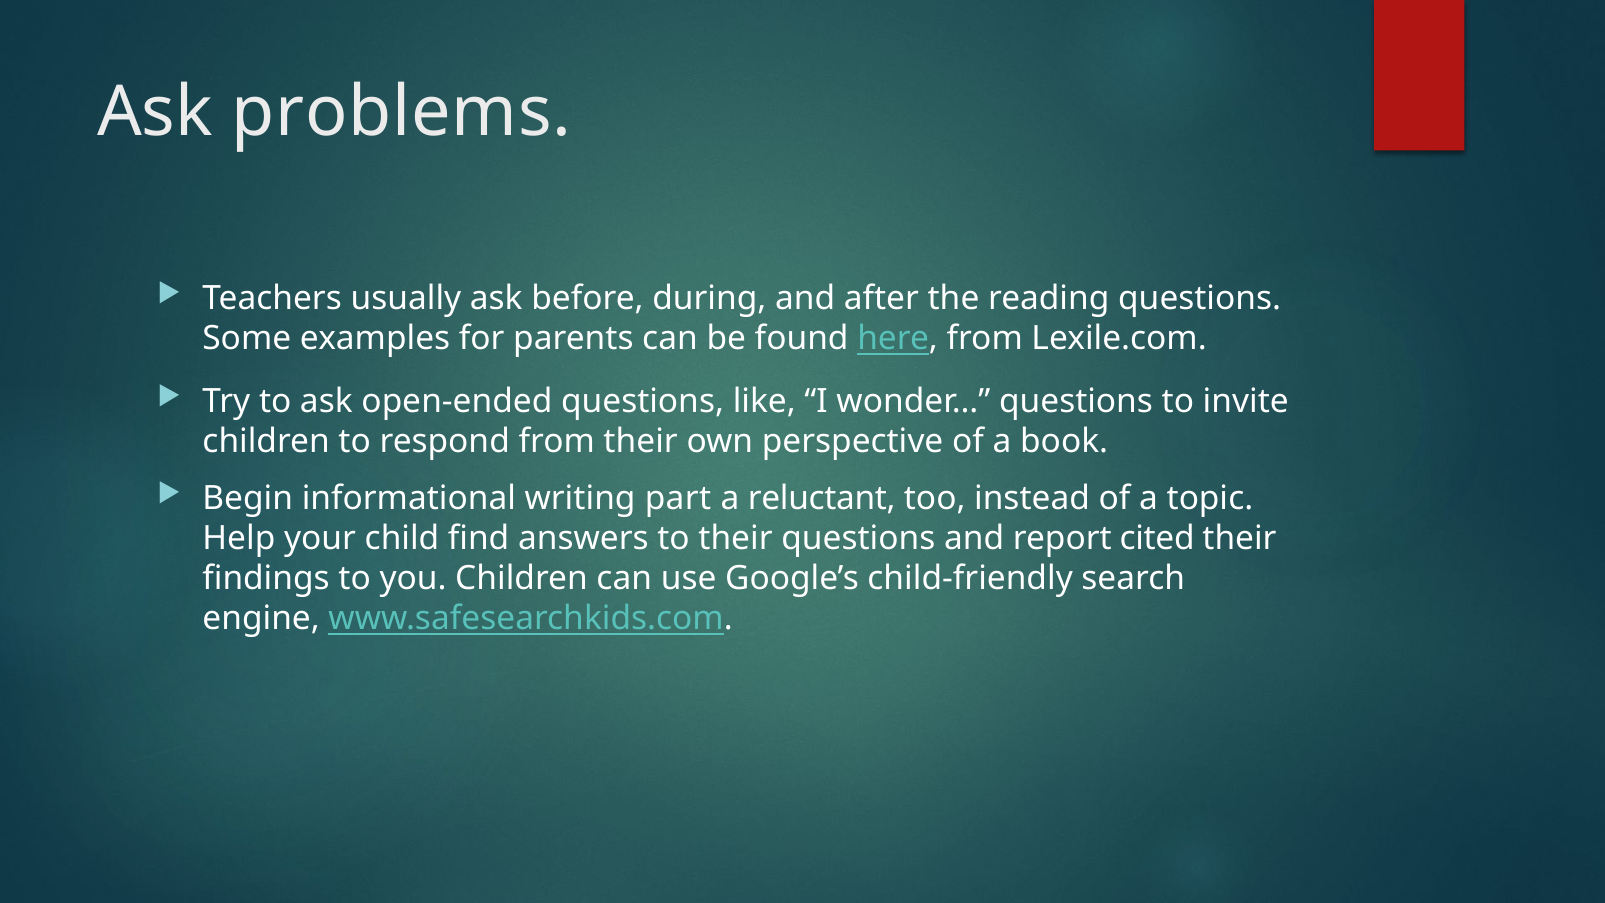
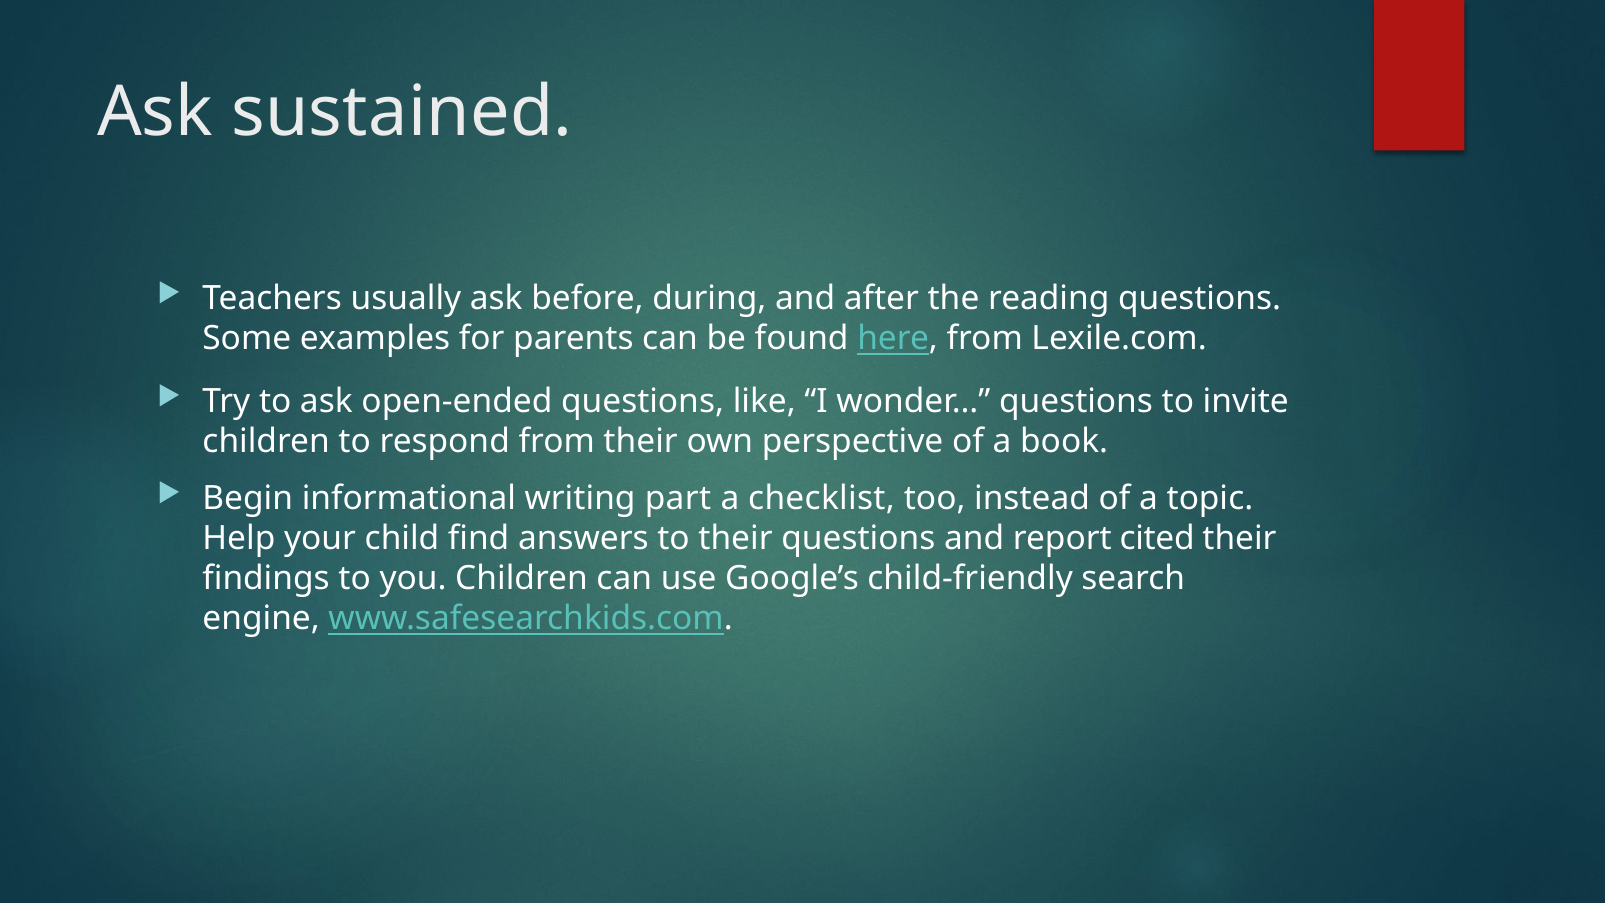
problems: problems -> sustained
reluctant: reluctant -> checklist
